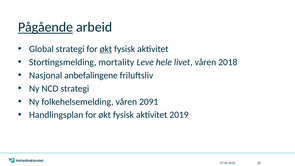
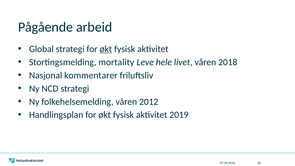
Pågående underline: present -> none
anbefalingene: anbefalingene -> kommentarer
2091: 2091 -> 2012
